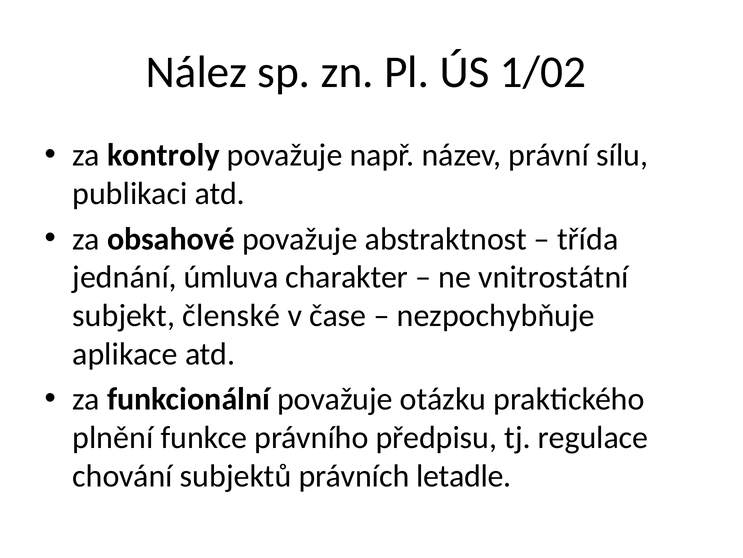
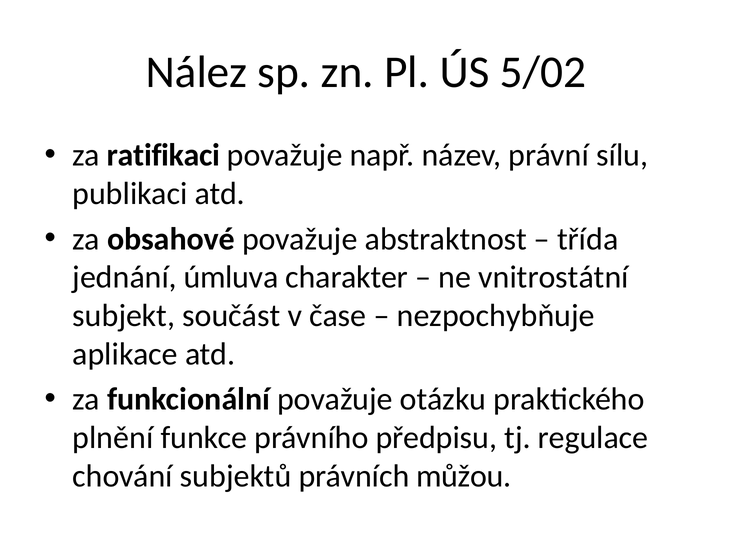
1/02: 1/02 -> 5/02
kontroly: kontroly -> ratifikaci
členské: členské -> součást
letadle: letadle -> můžou
